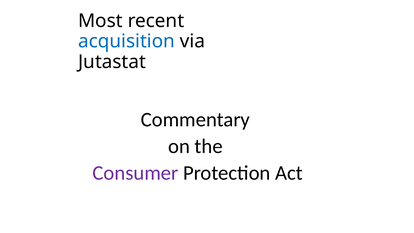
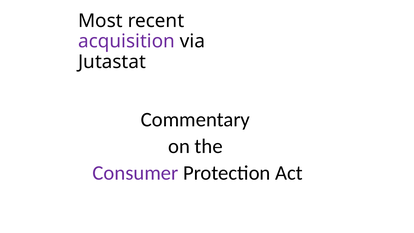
acquisition colour: blue -> purple
